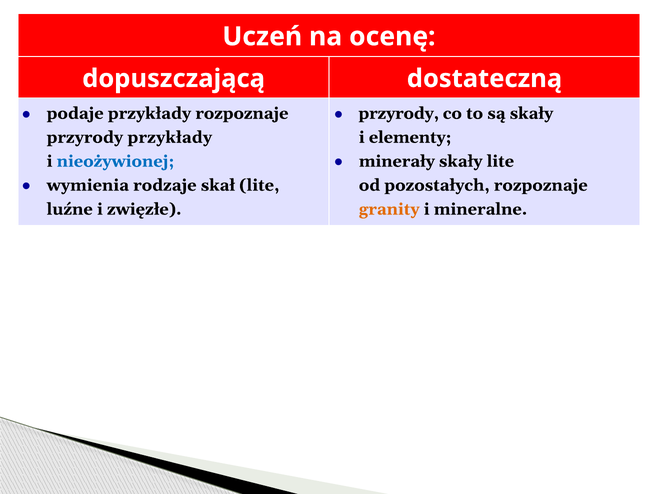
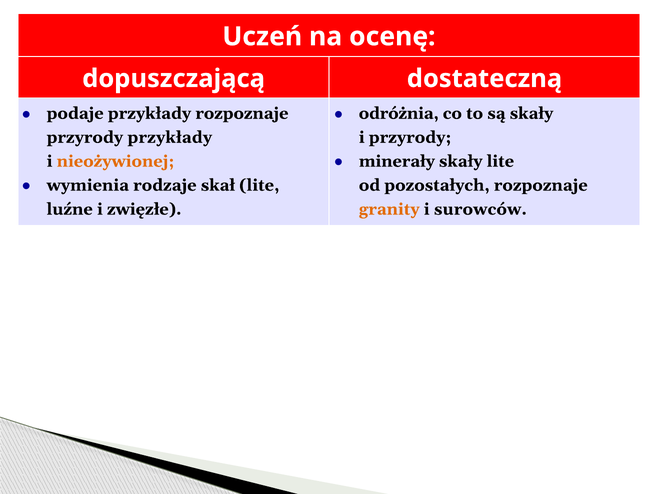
przyrody at (399, 113): przyrody -> odróżnia
i elementy: elementy -> przyrody
nieożywionej colour: blue -> orange
mineralne: mineralne -> surowców
